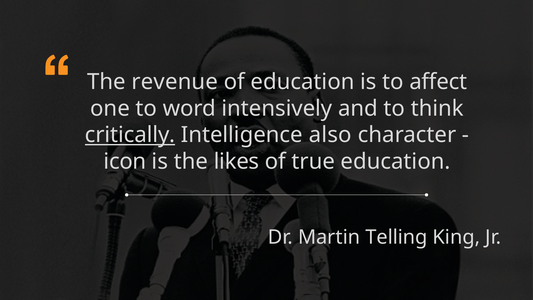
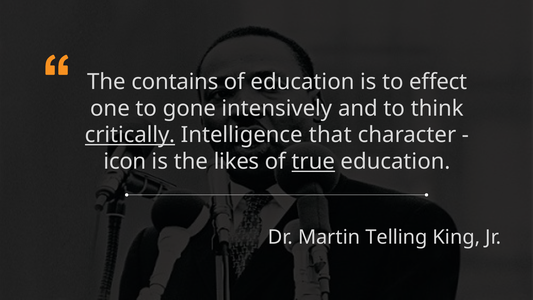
revenue: revenue -> contains
affect: affect -> effect
word: word -> gone
also: also -> that
true underline: none -> present
